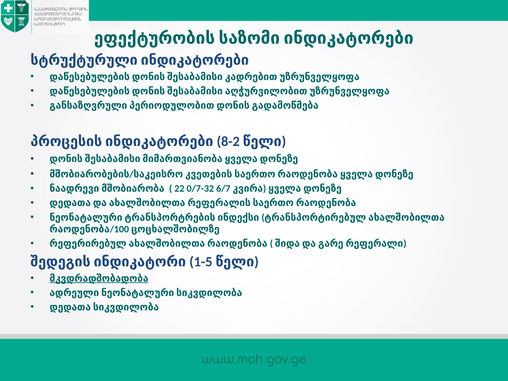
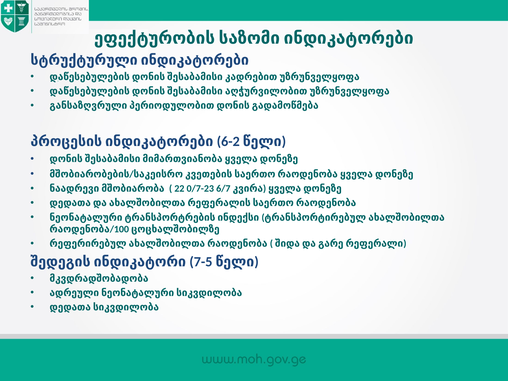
8-2: 8-2 -> 6-2
0/7-32: 0/7-32 -> 0/7-23
1-5: 1-5 -> 7-5
მკვდრადშობადობა underline: present -> none
